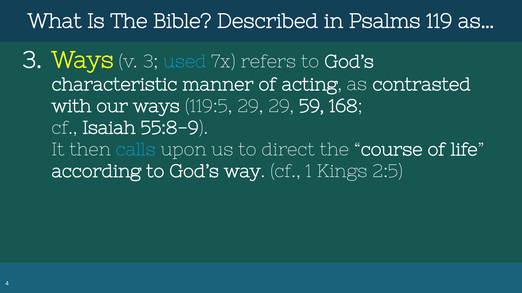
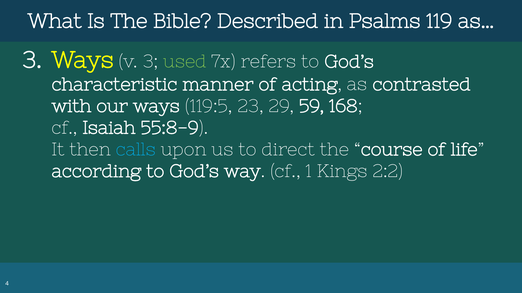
used colour: light blue -> light green
119:5 29: 29 -> 23
2:5: 2:5 -> 2:2
